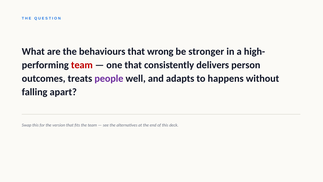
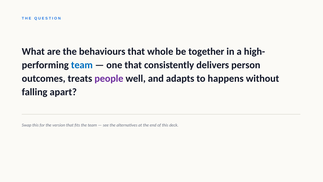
wrong: wrong -> whole
stronger: stronger -> together
team at (82, 65) colour: red -> blue
